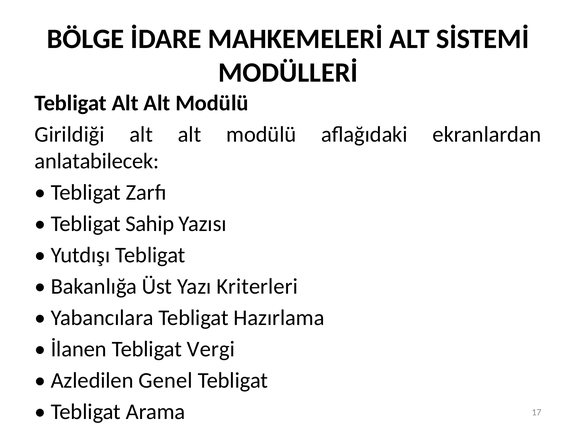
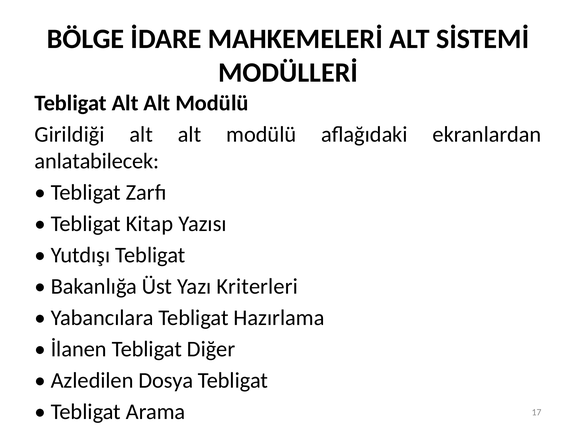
Sahip: Sahip -> Kitap
Vergi: Vergi -> Diğer
Genel: Genel -> Dosya
